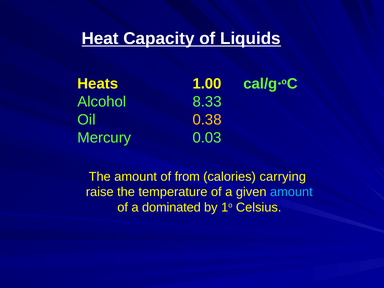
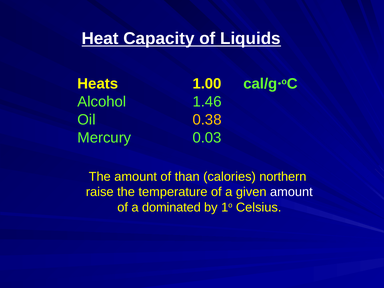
8.33: 8.33 -> 1.46
from: from -> than
carrying: carrying -> northern
amount at (291, 192) colour: light blue -> white
